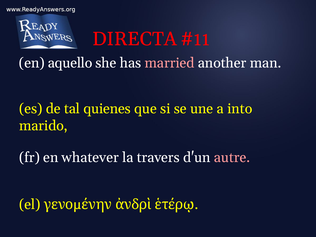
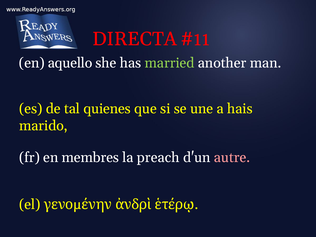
married colour: pink -> light green
into: into -> hais
whatever: whatever -> membres
travers: travers -> preach
